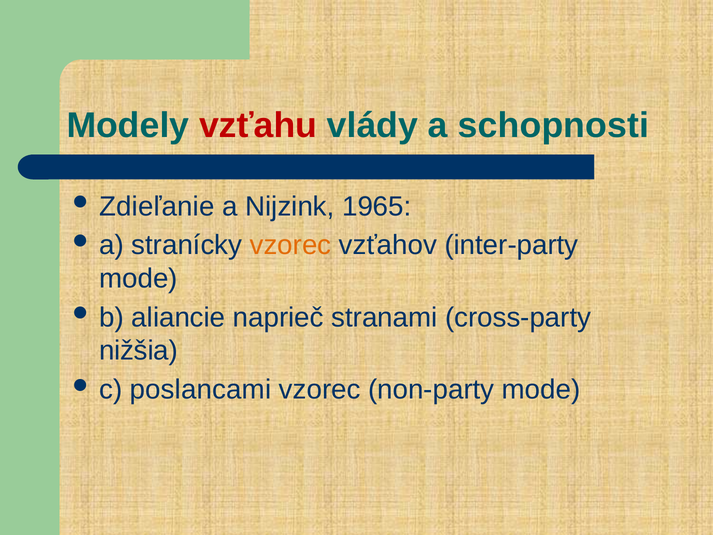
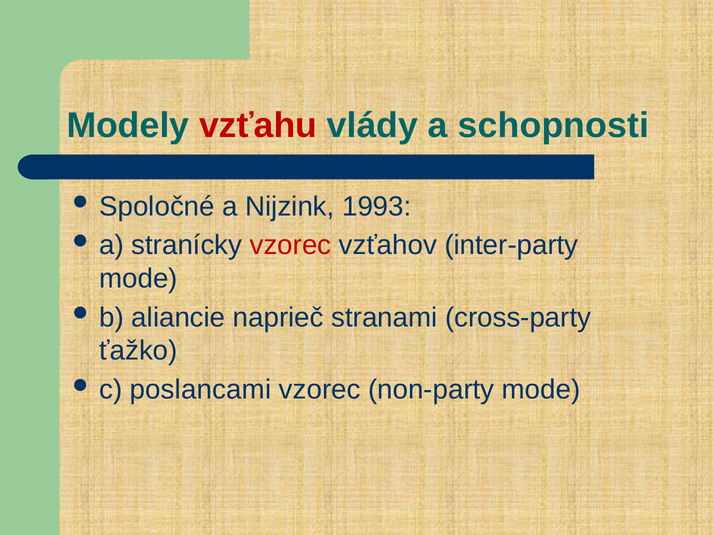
Zdieľanie: Zdieľanie -> Spoločné
1965: 1965 -> 1993
vzorec at (290, 245) colour: orange -> red
nižšia: nižšia -> ťažko
